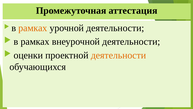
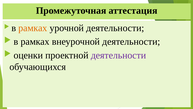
деятельности at (118, 55) colour: orange -> purple
